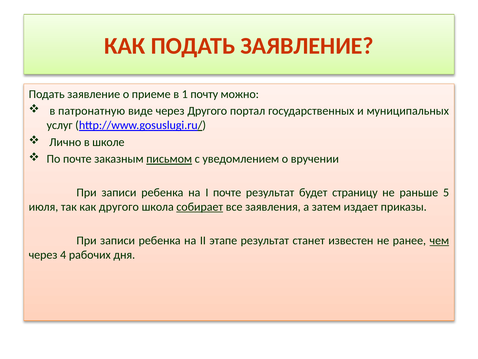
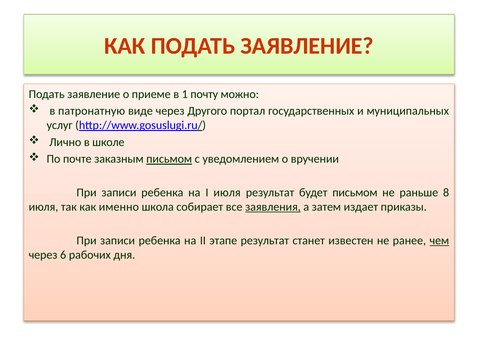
I почте: почте -> июля
будет страницу: страницу -> письмом
5: 5 -> 8
как другого: другого -> именно
собирает underline: present -> none
заявления underline: none -> present
4: 4 -> 6
